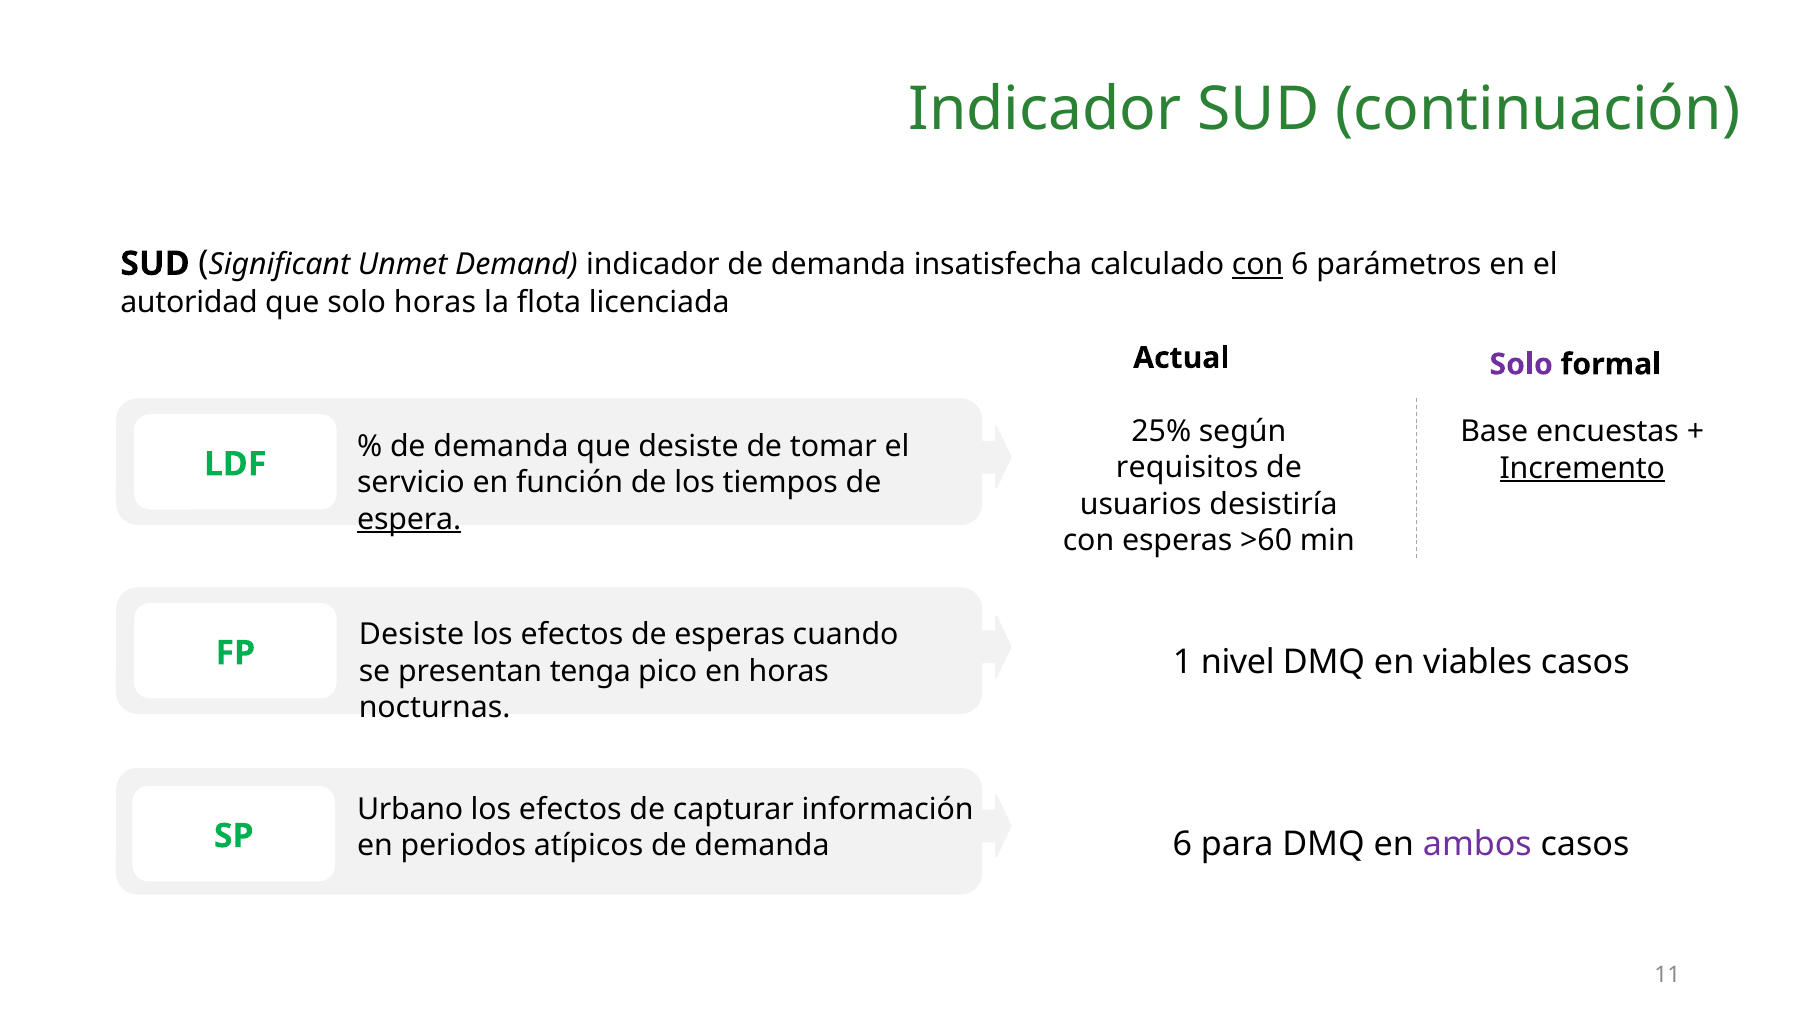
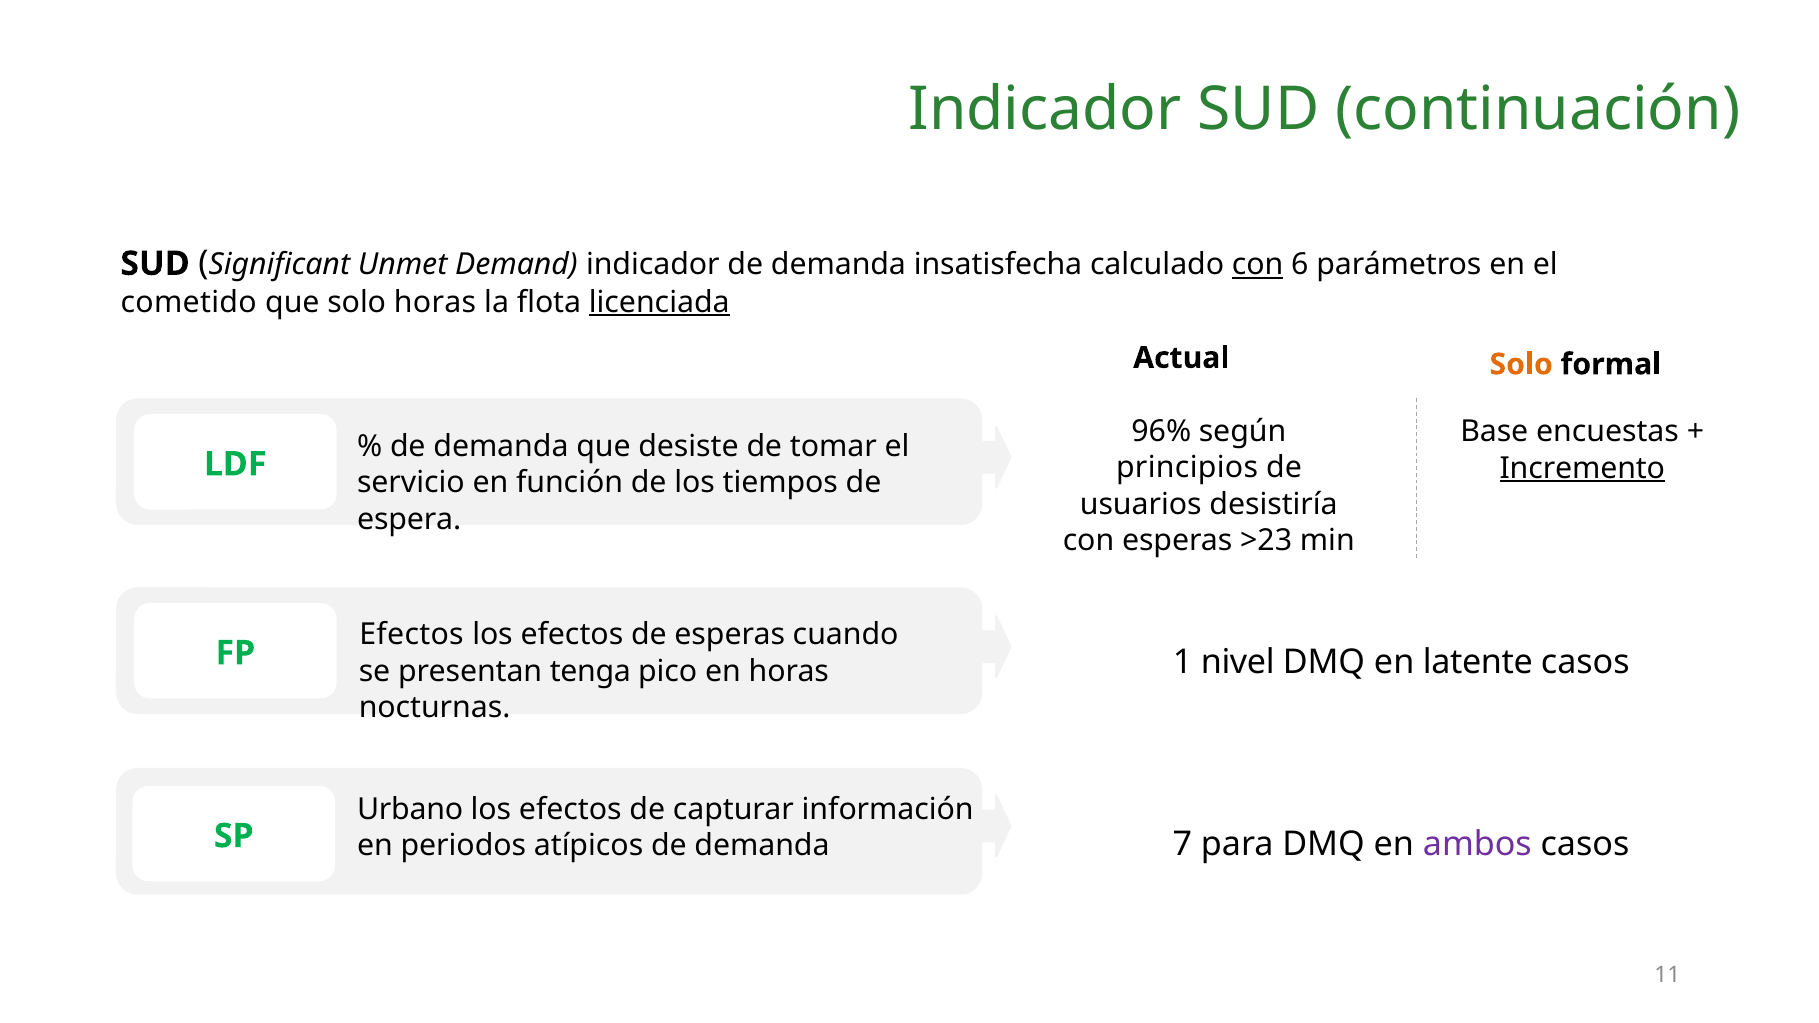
autoridad: autoridad -> cometido
licenciada underline: none -> present
Solo at (1521, 364) colour: purple -> orange
25%: 25% -> 96%
requisitos: requisitos -> principios
espera underline: present -> none
>60: >60 -> >23
Desiste at (412, 635): Desiste -> Efectos
viables: viables -> latente
demanda 6: 6 -> 7
